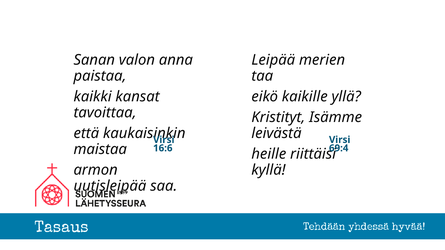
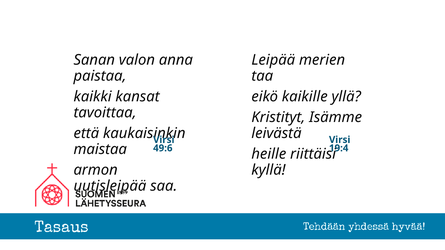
16:6: 16:6 -> 49:6
69:4: 69:4 -> 19:4
